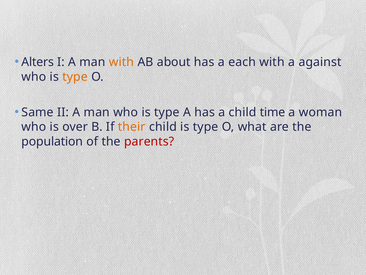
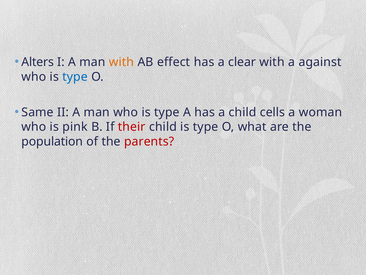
about: about -> effect
each: each -> clear
type at (75, 77) colour: orange -> blue
time: time -> cells
over: over -> pink
their colour: orange -> red
